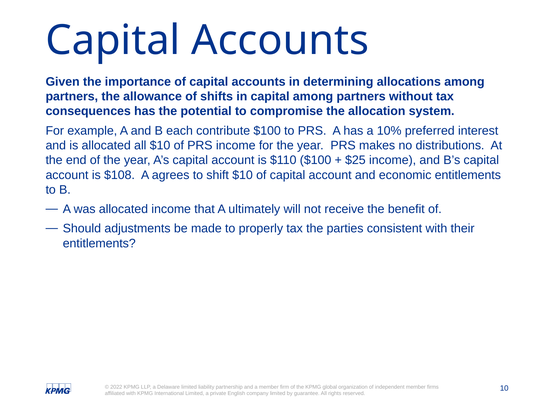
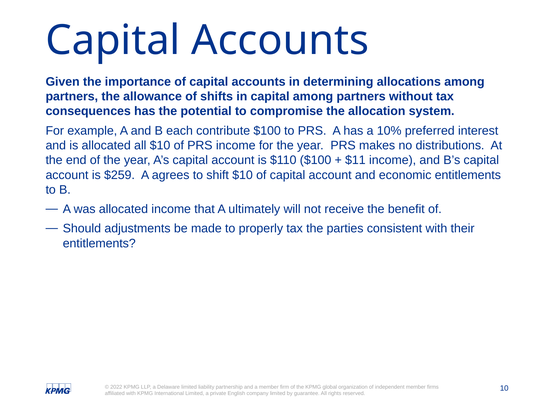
$25: $25 -> $11
$108: $108 -> $259
